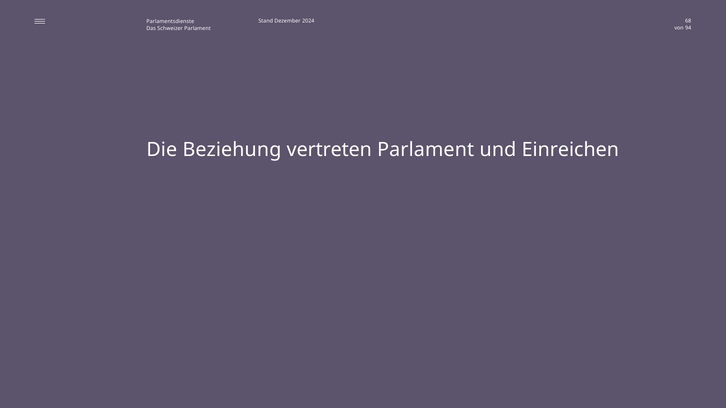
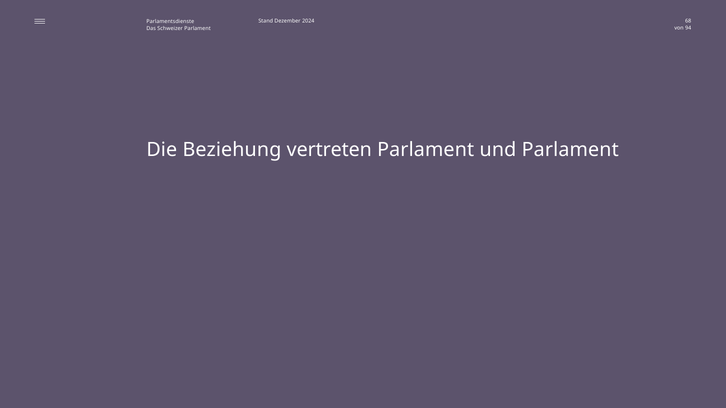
und Einreichen: Einreichen -> Parlament
